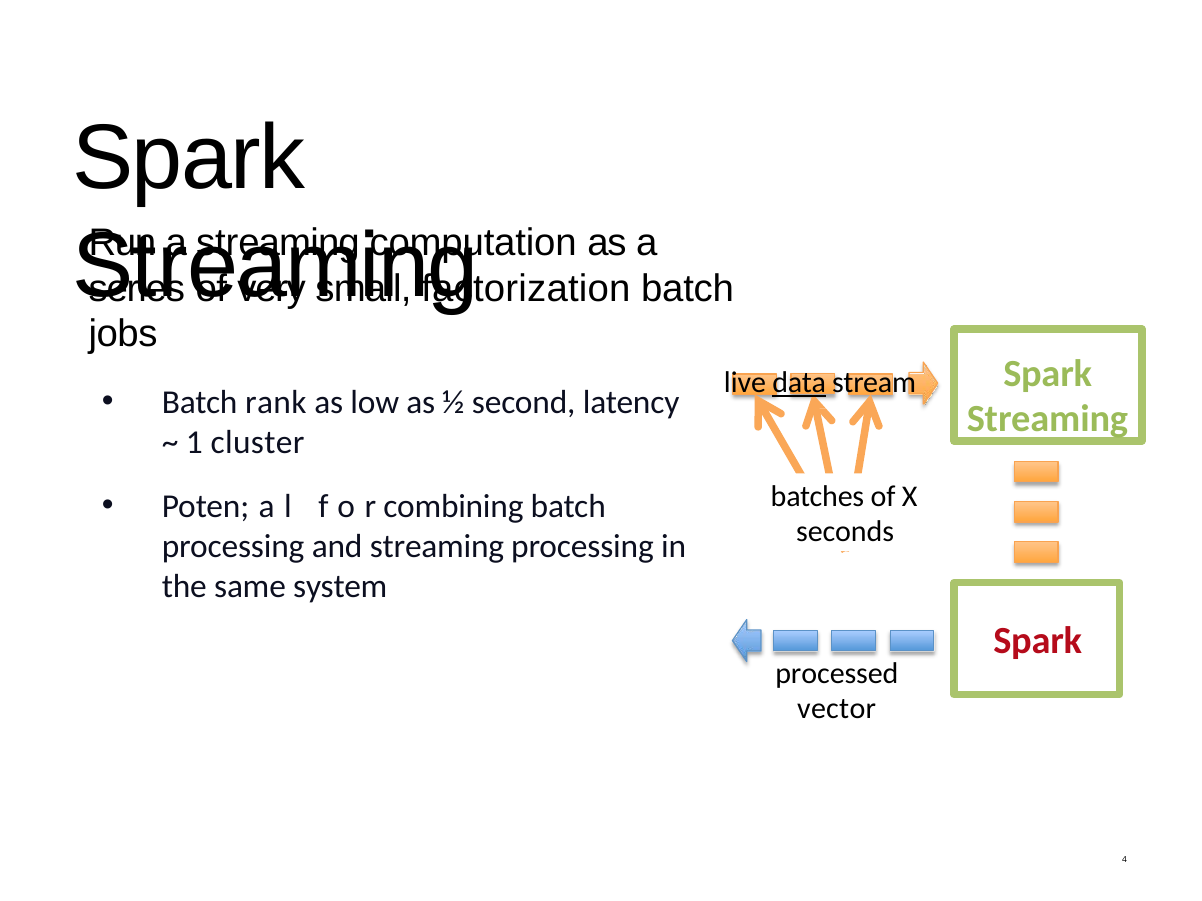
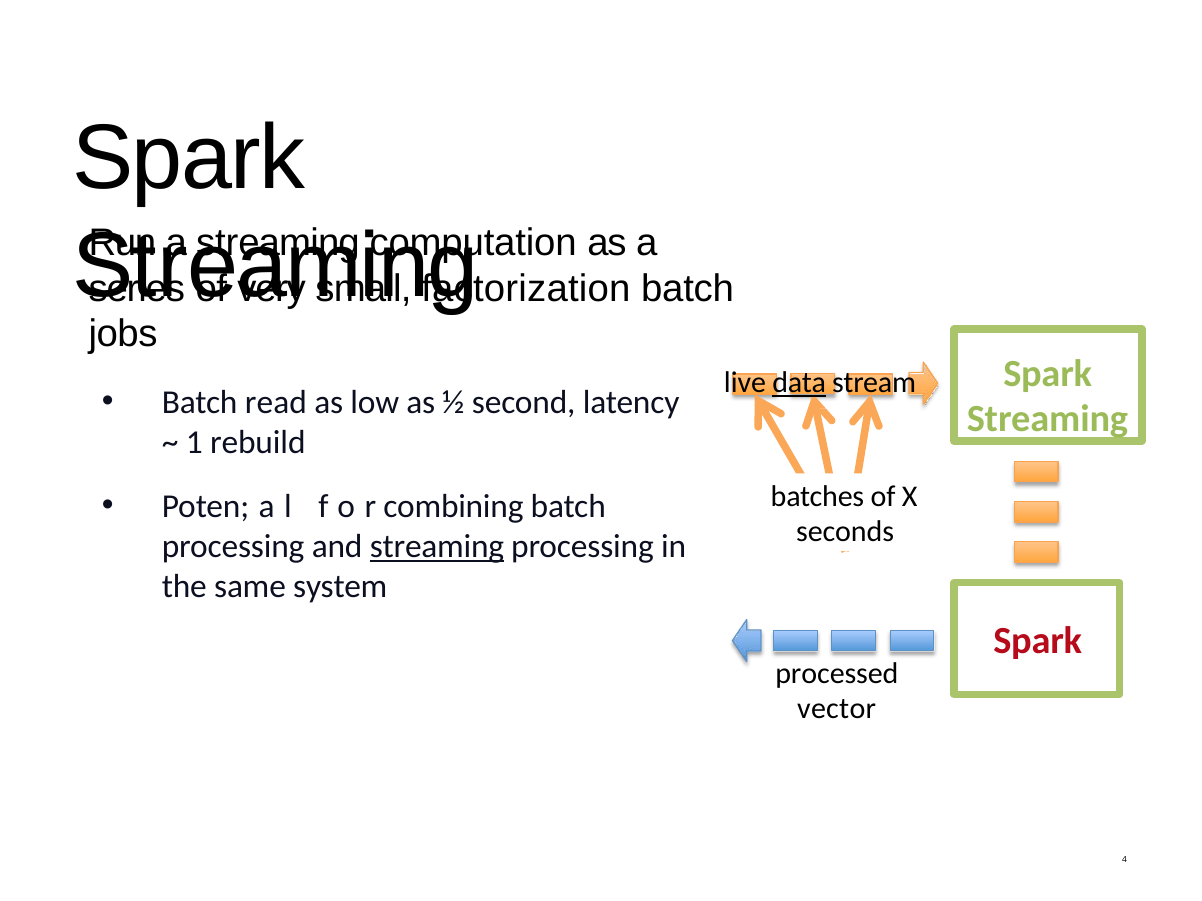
rank: rank -> read
cluster: cluster -> rebuild
streaming at (437, 547) underline: none -> present
